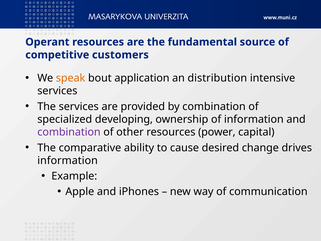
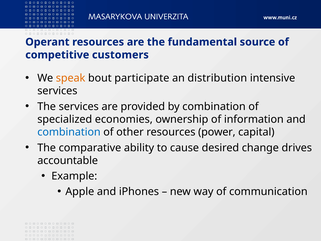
application: application -> participate
developing: developing -> economies
combination at (69, 132) colour: purple -> blue
information at (68, 160): information -> accountable
